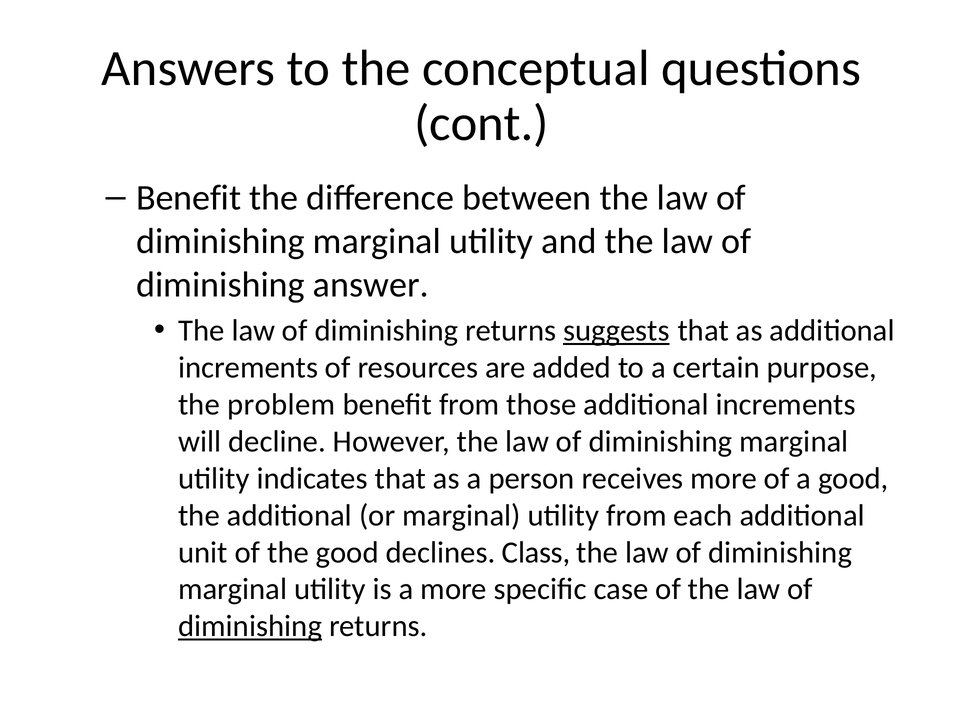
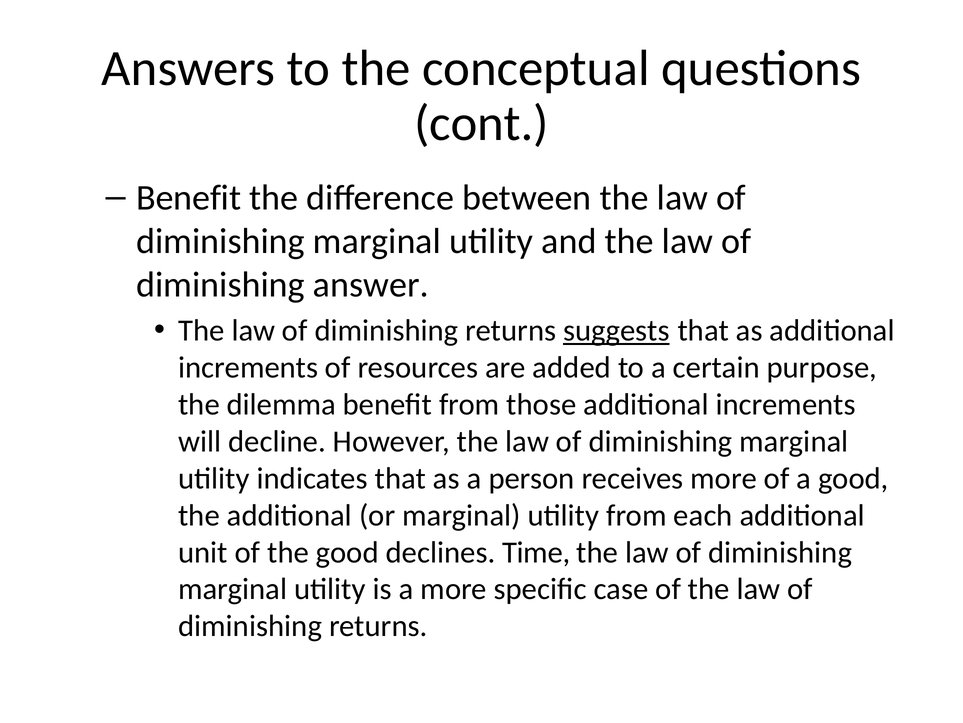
problem: problem -> dilemma
Class: Class -> Time
diminishing at (250, 626) underline: present -> none
